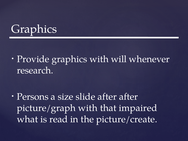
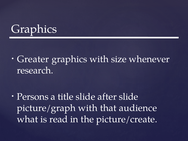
Provide: Provide -> Greater
will: will -> size
size: size -> title
after after: after -> slide
impaired: impaired -> audience
